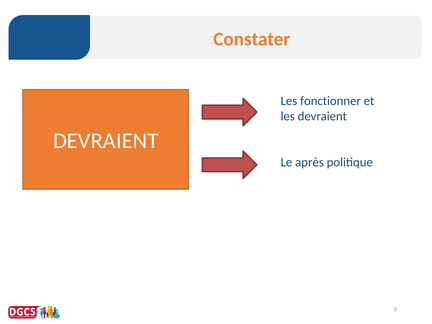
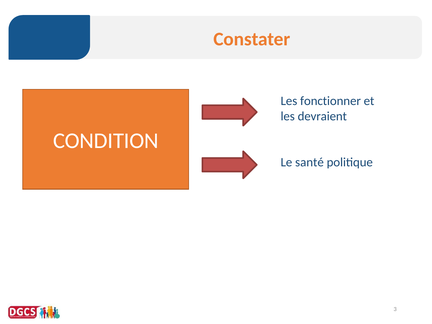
DEVRAIENT at (106, 141): DEVRAIENT -> CONDITION
après: après -> santé
